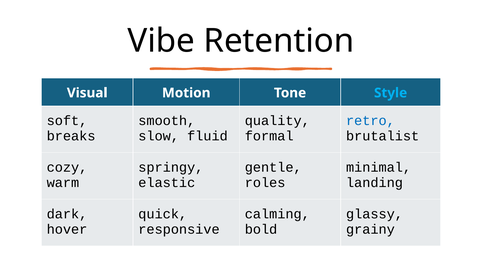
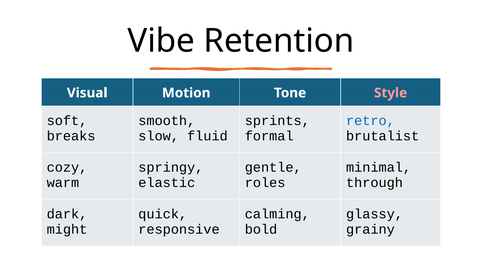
Style colour: light blue -> pink
quality: quality -> sprints
landing: landing -> through
hover: hover -> might
